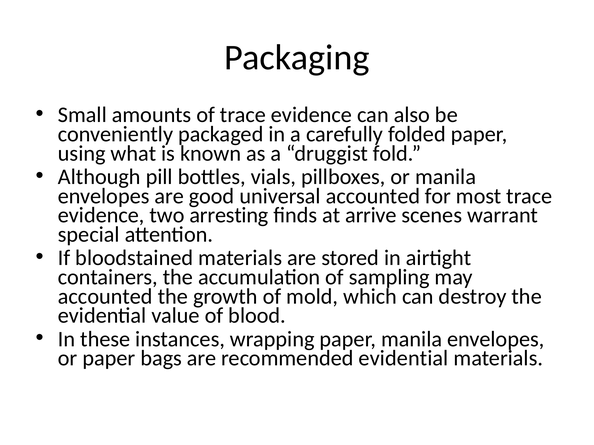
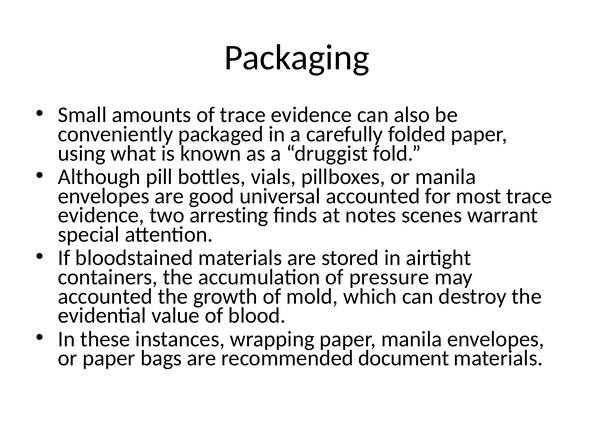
arrive: arrive -> notes
sampling: sampling -> pressure
recommended evidential: evidential -> document
